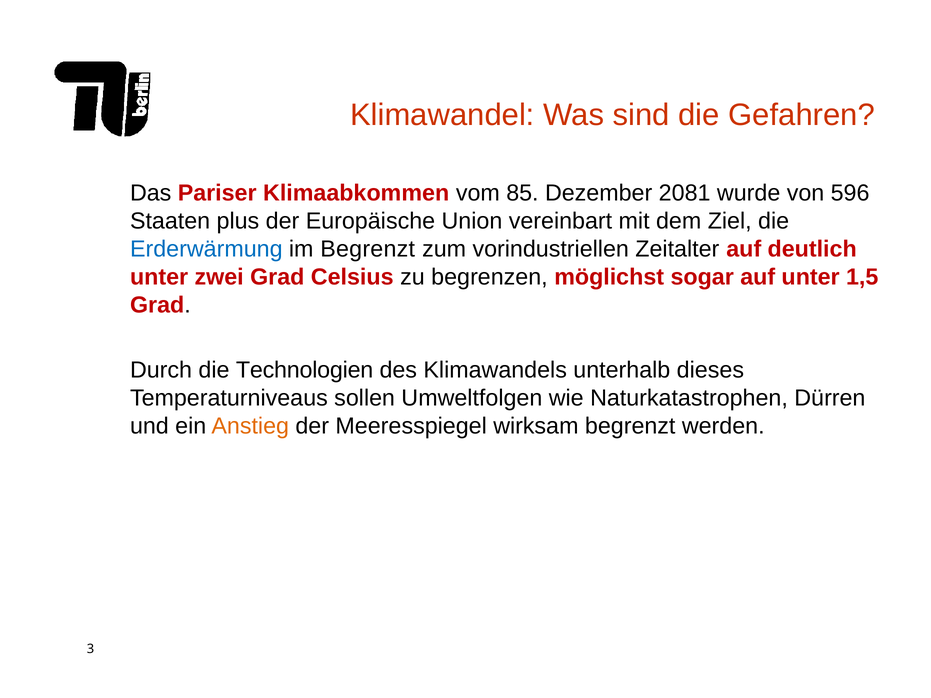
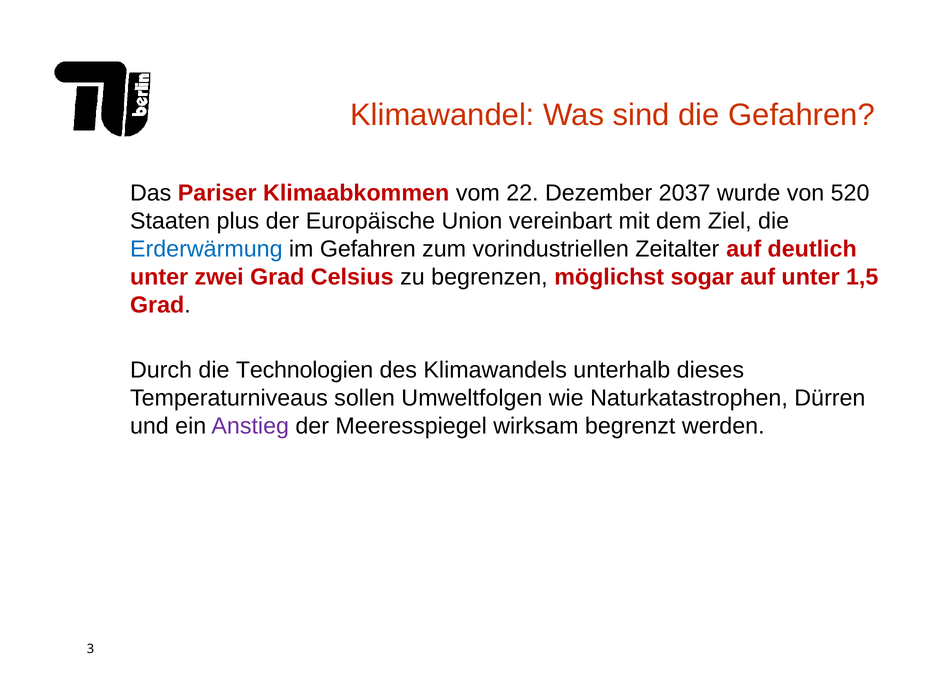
85: 85 -> 22
2081: 2081 -> 2037
596: 596 -> 520
im Begrenzt: Begrenzt -> Gefahren
Anstieg colour: orange -> purple
